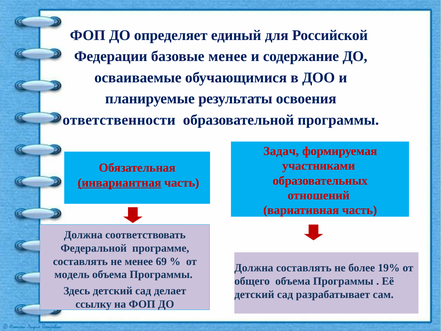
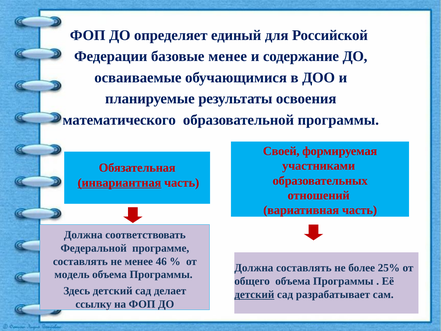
ответственности: ответственности -> математического
Задач: Задач -> Своей
69: 69 -> 46
19%: 19% -> 25%
детский at (254, 294) underline: none -> present
